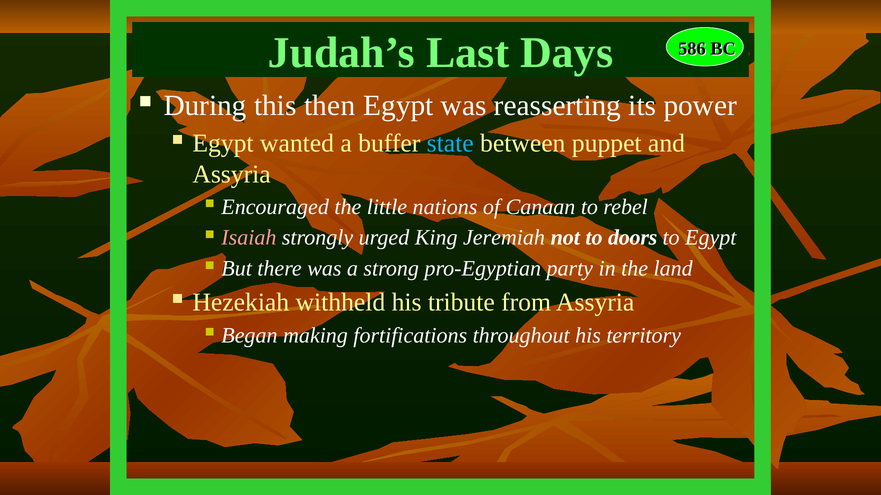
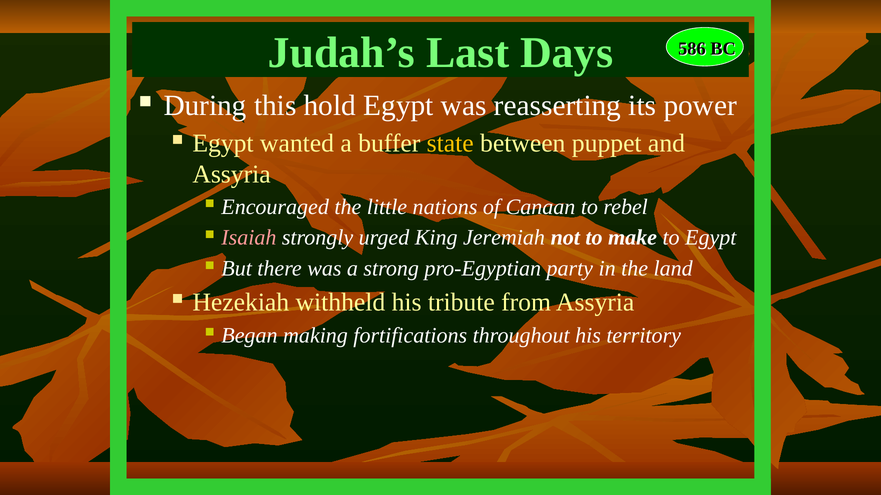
then: then -> hold
state colour: light blue -> yellow
doors: doors -> make
